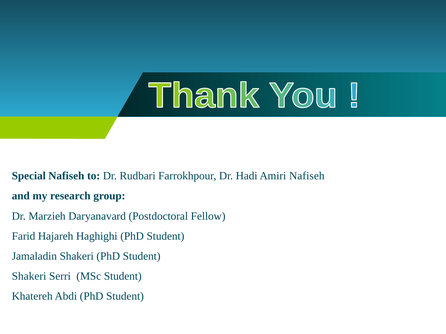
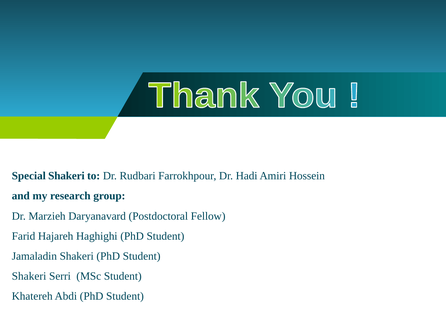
Special Nafiseh: Nafiseh -> Shakeri
Amiri Nafiseh: Nafiseh -> Hossein
